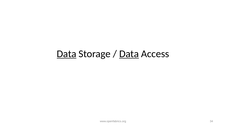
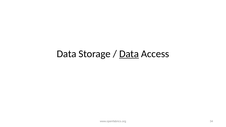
Data at (67, 54) underline: present -> none
